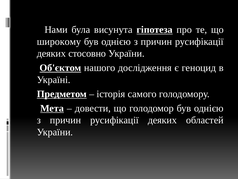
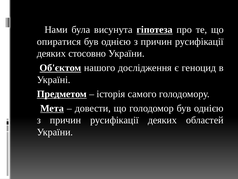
широкому: широкому -> опиратися
